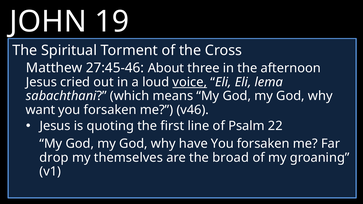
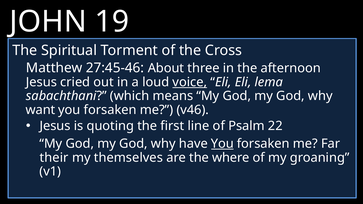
You at (222, 144) underline: none -> present
drop: drop -> their
broad: broad -> where
